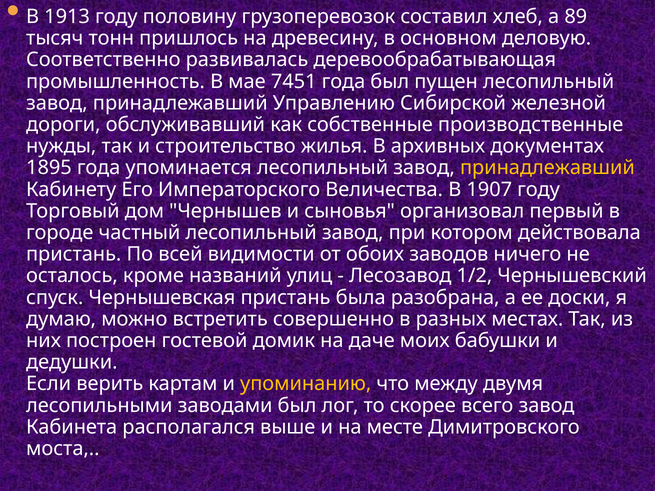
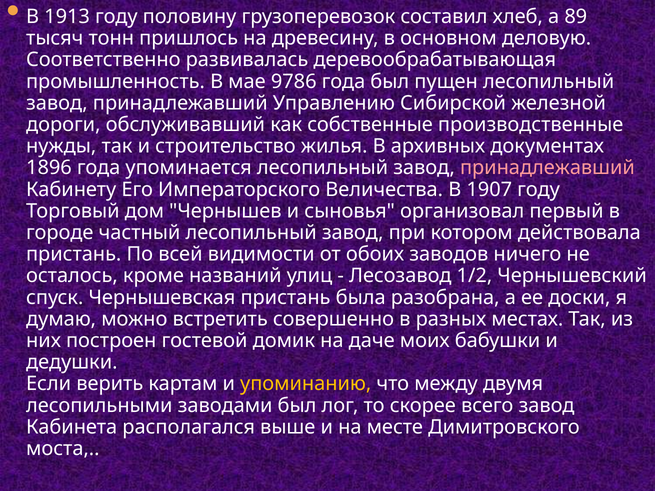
7451: 7451 -> 9786
1895: 1895 -> 1896
принадлежавший at (547, 168) colour: yellow -> pink
